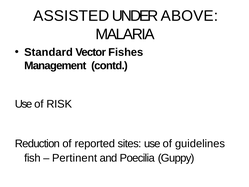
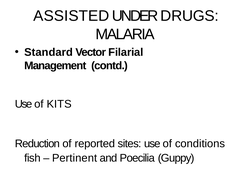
ABOVE: ABOVE -> DRUGS
Fishes: Fishes -> Filarial
RISK: RISK -> KITS
guidelines: guidelines -> conditions
